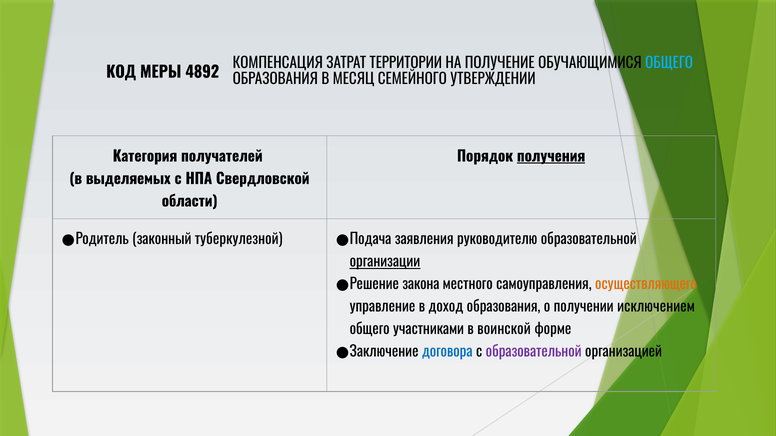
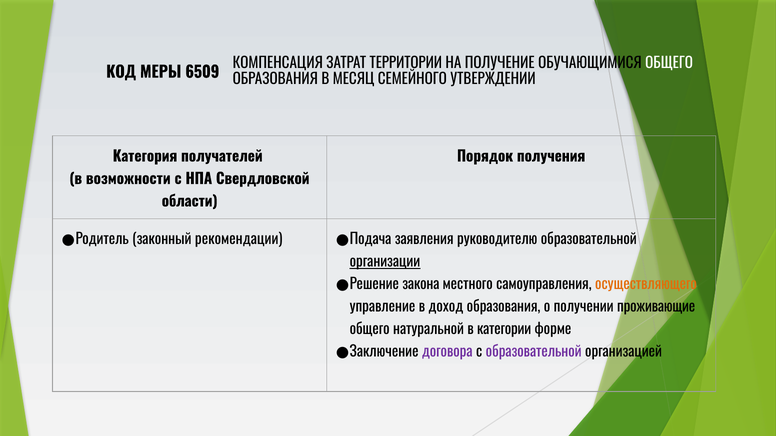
ОБЩЕГО at (669, 63) colour: light blue -> white
4892: 4892 -> 6509
получения underline: present -> none
выделяемых: выделяемых -> возможности
туберкулезной: туберкулезной -> рекомендации
исключением: исключением -> проживающие
участниками: участниками -> натуральной
воинской: воинской -> категории
договора colour: blue -> purple
